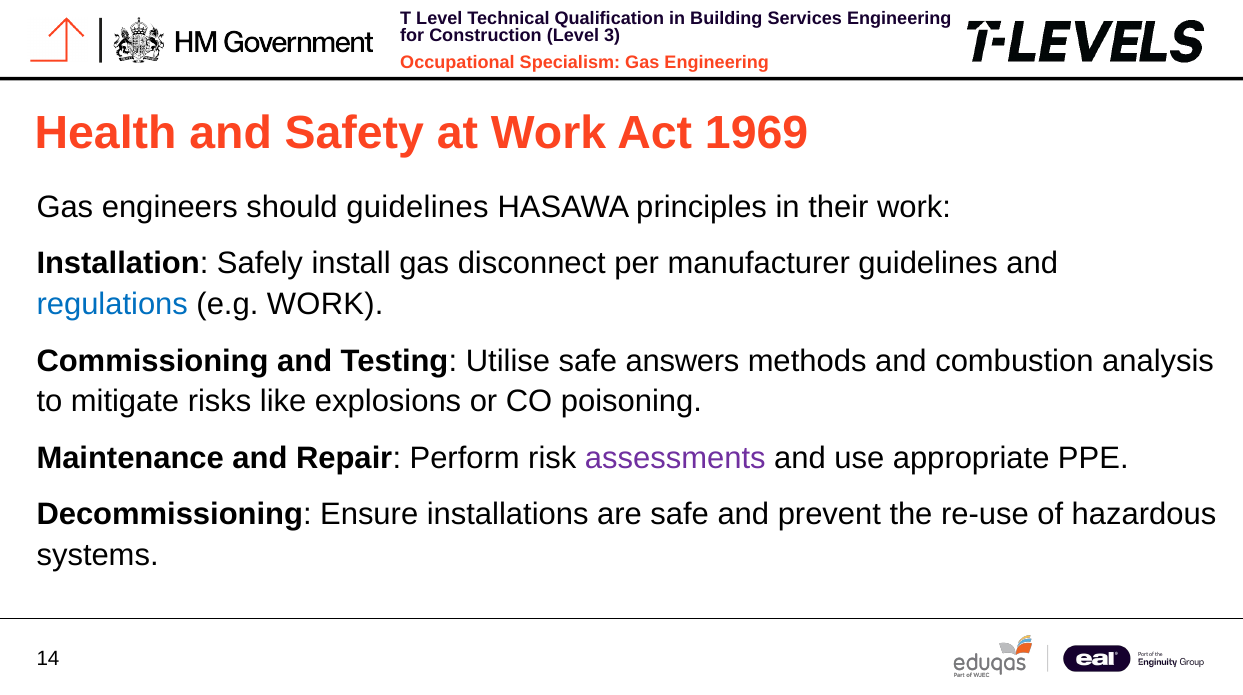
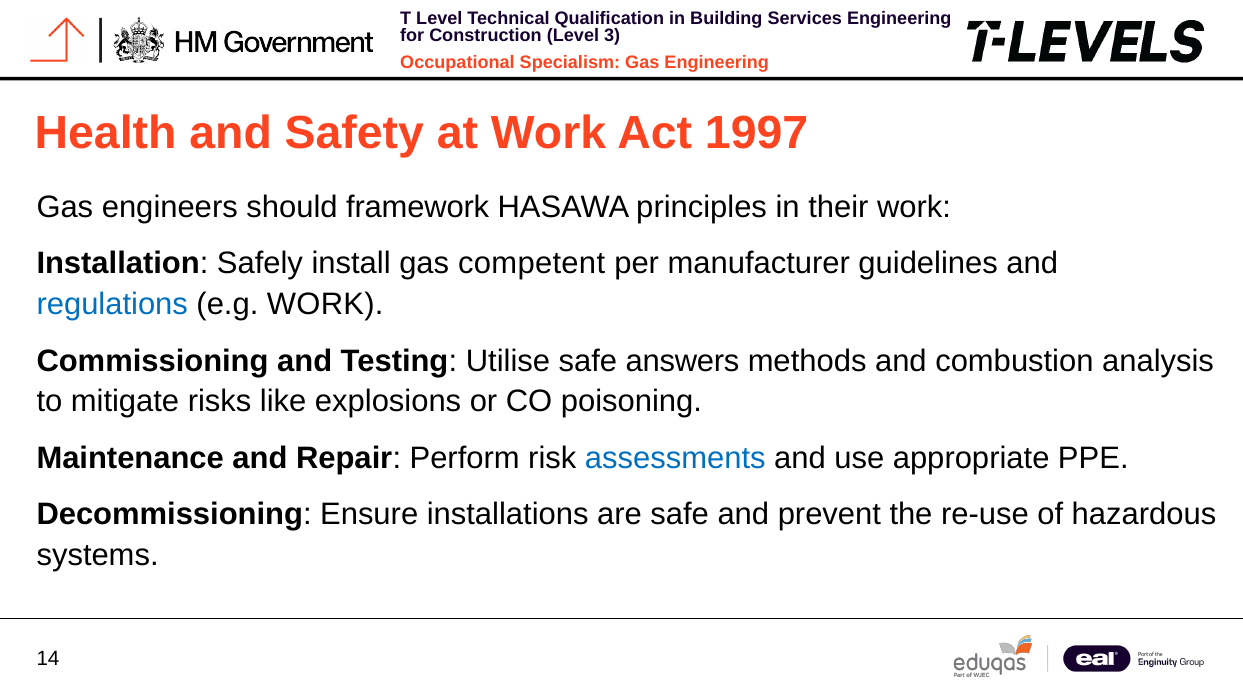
1969: 1969 -> 1997
should guidelines: guidelines -> framework
disconnect: disconnect -> competent
assessments colour: purple -> blue
